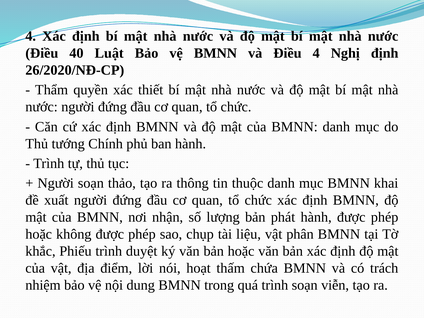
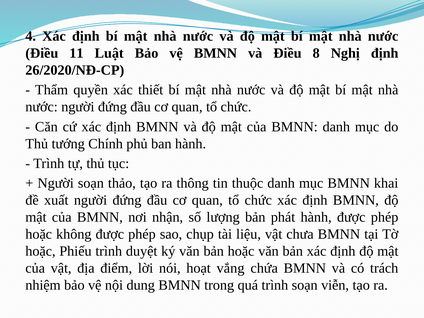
40: 40 -> 11
Điều 4: 4 -> 8
phân: phân -> chưa
khắc at (40, 251): khắc -> hoặc
thấm: thấm -> vắng
